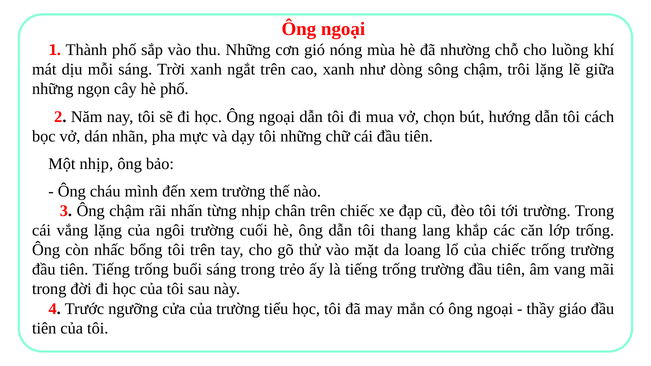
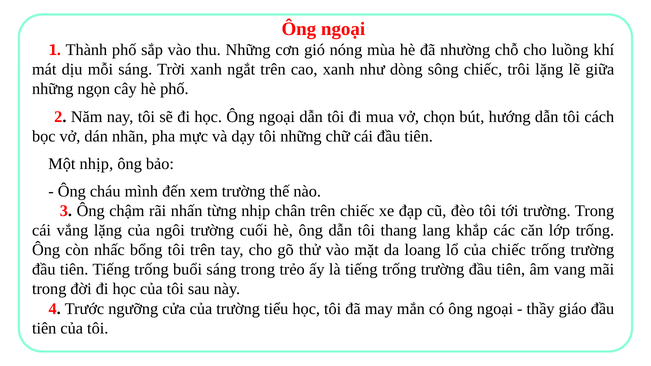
sông chậm: chậm -> chiếc
